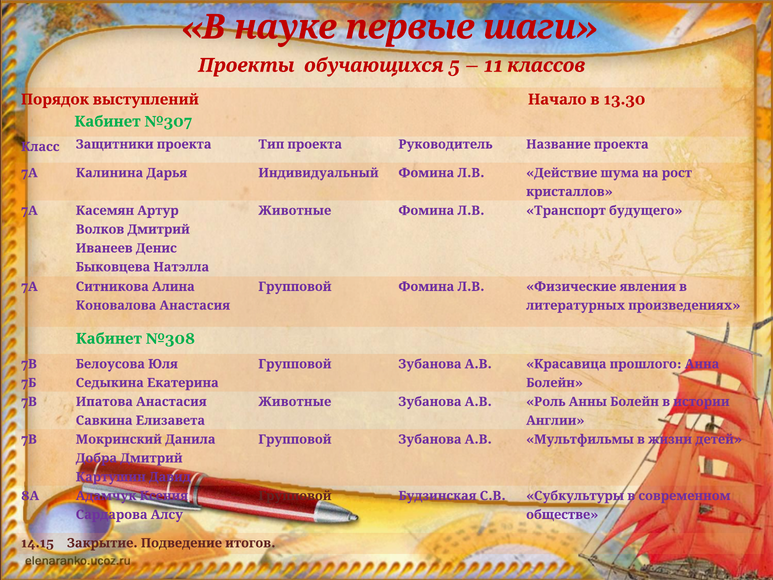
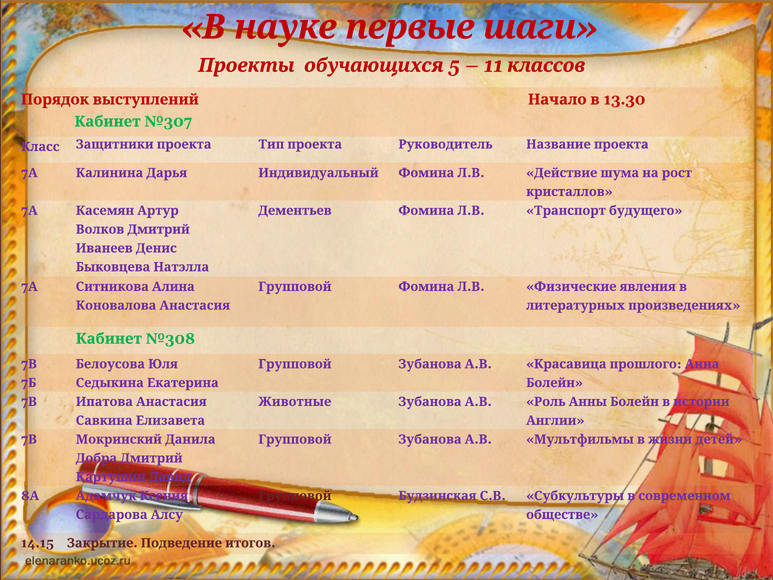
Животные at (295, 210): Животные -> Дементьев
